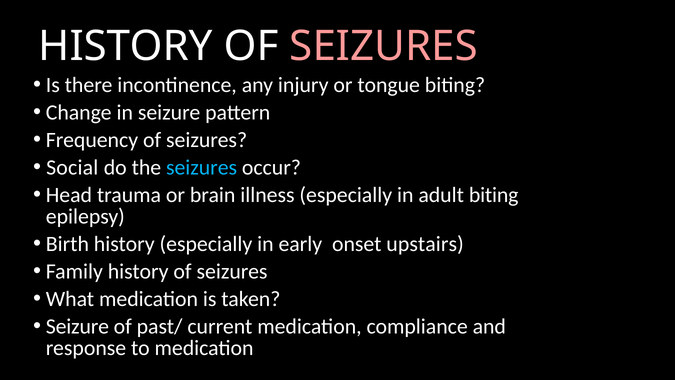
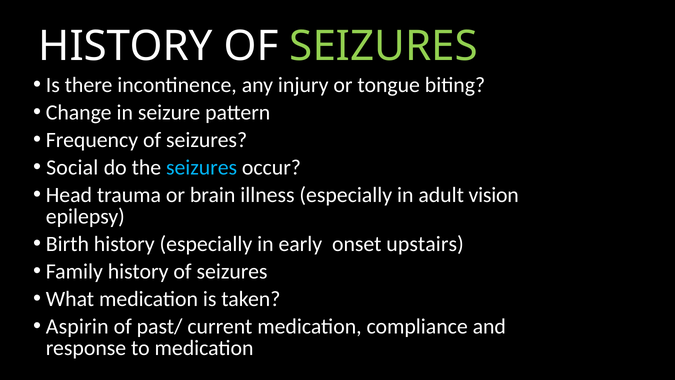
SEIZURES at (384, 46) colour: pink -> light green
adult biting: biting -> vision
Seizure at (77, 326): Seizure -> Aspirin
